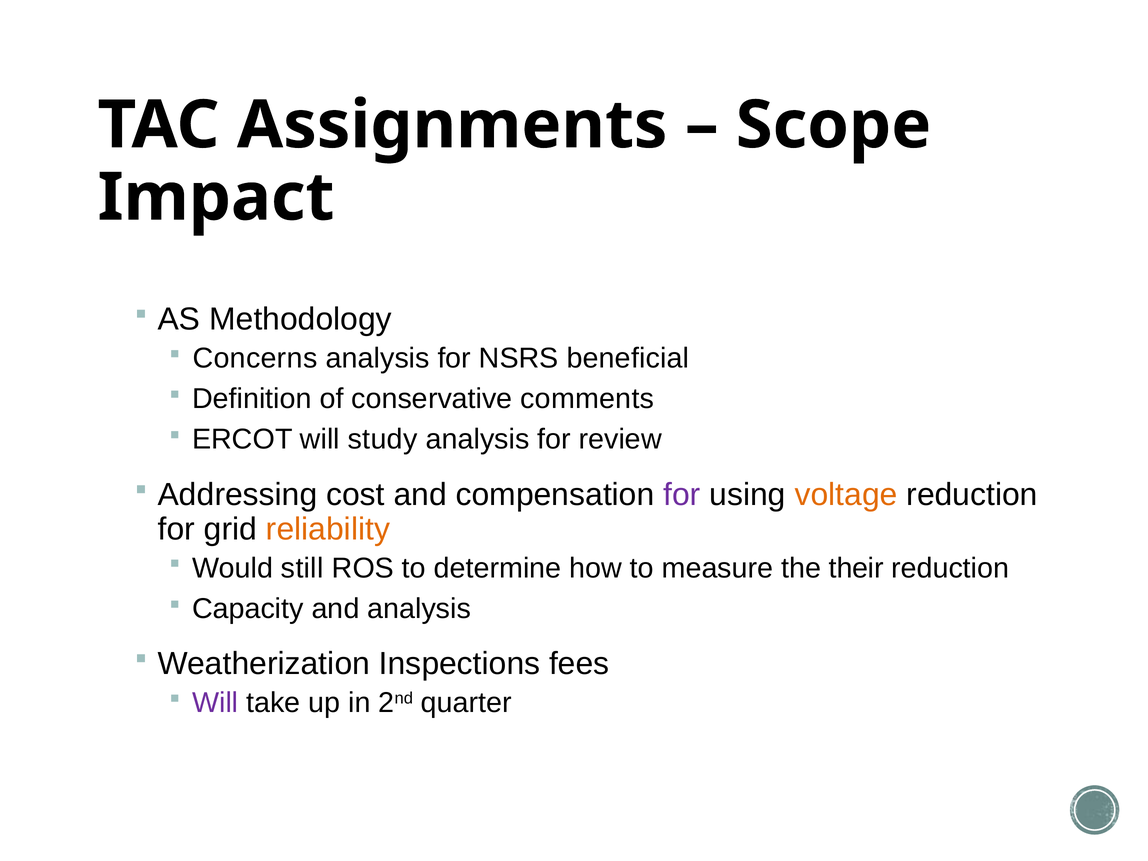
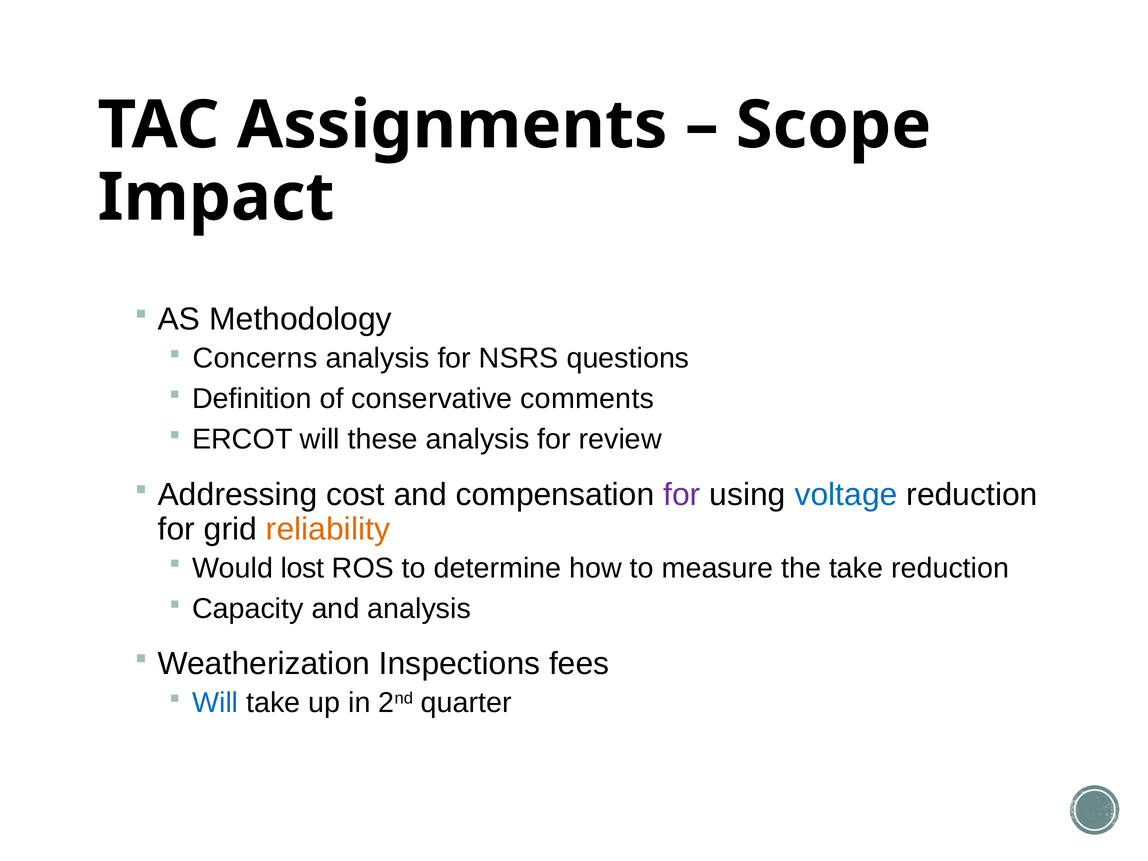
beneficial: beneficial -> questions
study: study -> these
voltage colour: orange -> blue
still: still -> lost
the their: their -> take
Will at (215, 703) colour: purple -> blue
